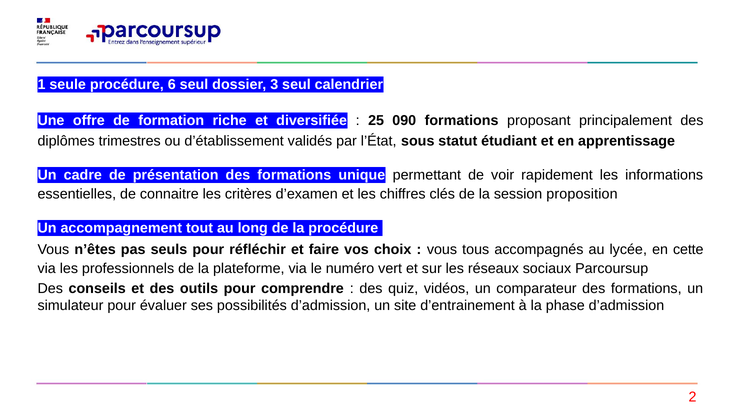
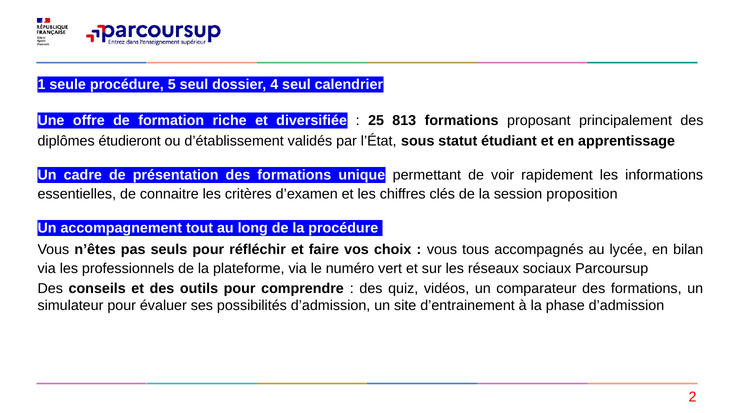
6: 6 -> 5
3: 3 -> 4
090: 090 -> 813
trimestres: trimestres -> étudieront
cette: cette -> bilan
